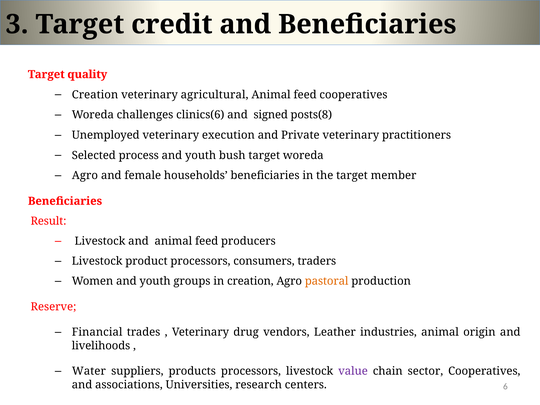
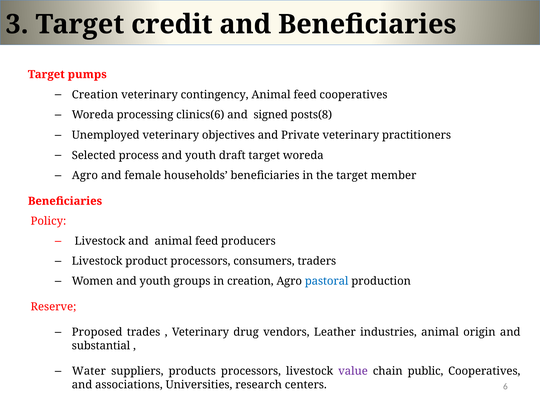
quality: quality -> pumps
agricultural: agricultural -> contingency
challenges: challenges -> processing
execution: execution -> objectives
bush: bush -> draft
Result: Result -> Policy
pastoral colour: orange -> blue
Financial: Financial -> Proposed
livelihoods: livelihoods -> substantial
sector: sector -> public
